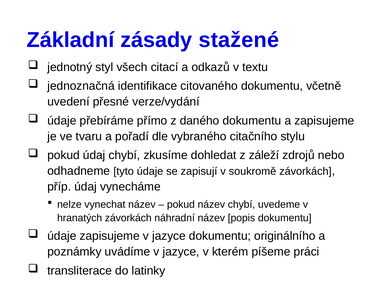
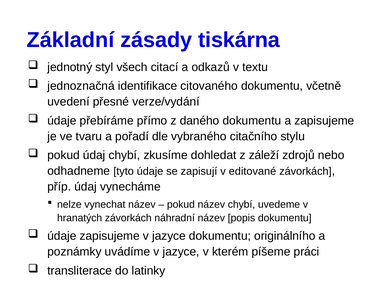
stažené: stažené -> tiskárna
soukromě: soukromě -> editované
